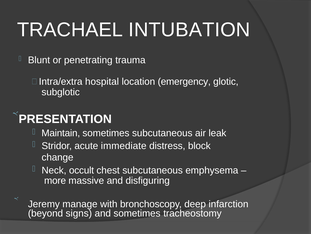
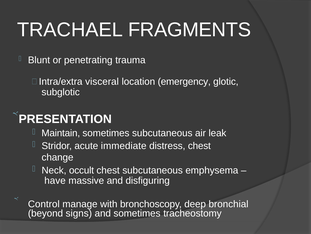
INTUBATION: INTUBATION -> FRAGMENTS
hospital: hospital -> visceral
distress block: block -> chest
more: more -> have
Jeremy: Jeremy -> Control
infarction: infarction -> bronchial
